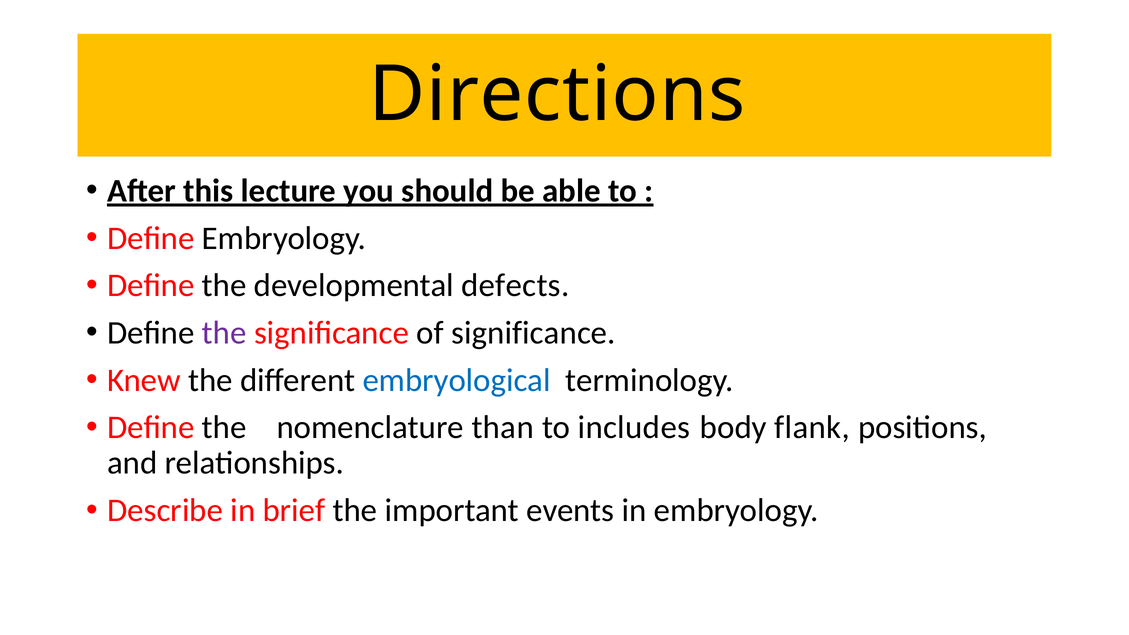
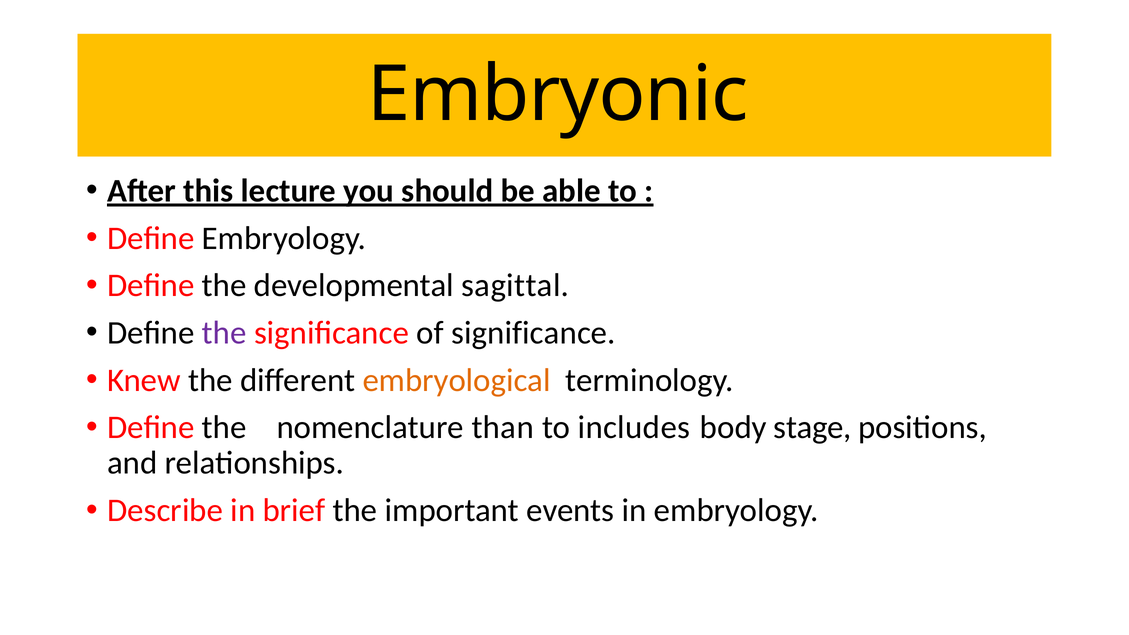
Directions: Directions -> Embryonic
defects: defects -> sagittal
embryological colour: blue -> orange
flank: flank -> stage
